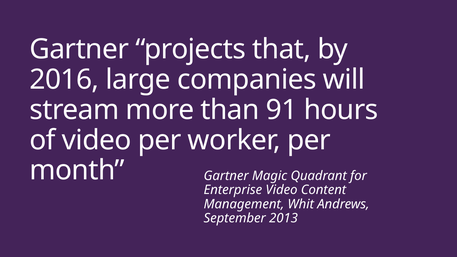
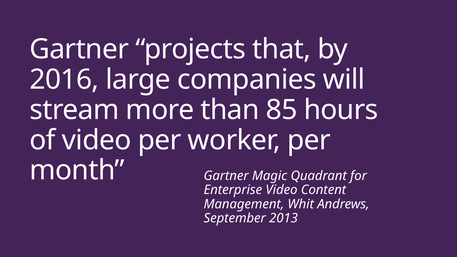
91: 91 -> 85
